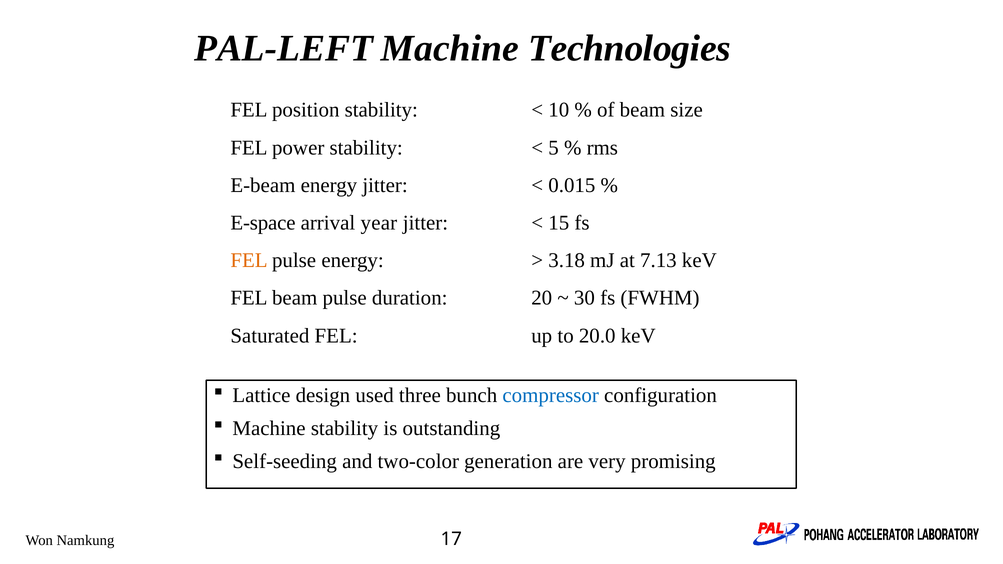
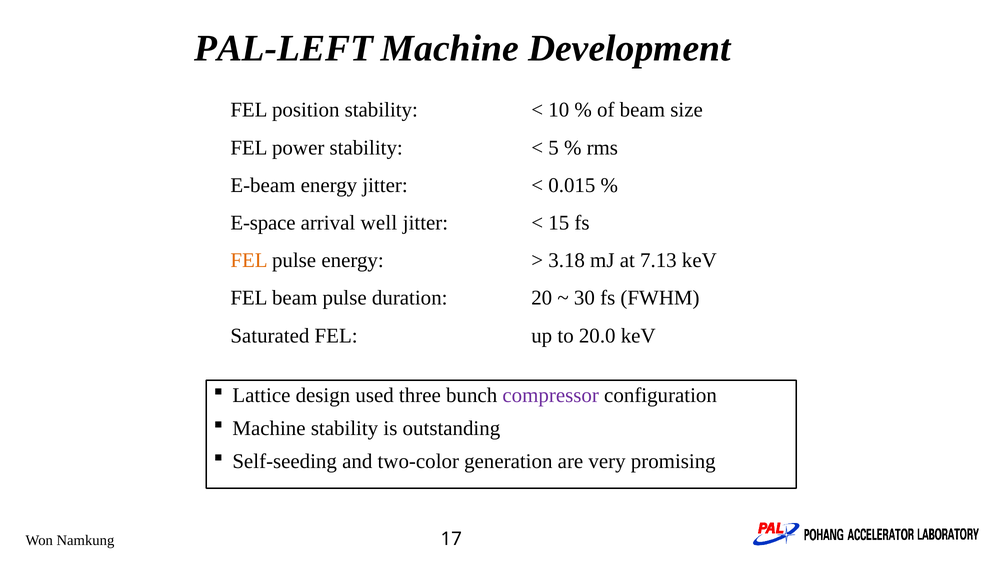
Technologies: Technologies -> Development
year: year -> well
compressor colour: blue -> purple
